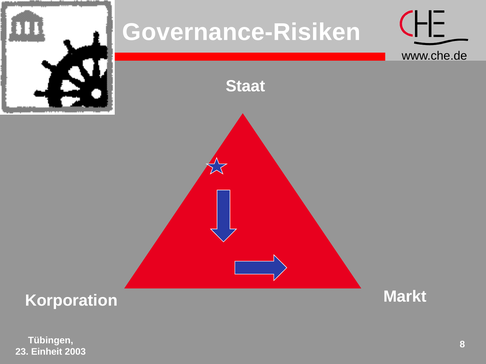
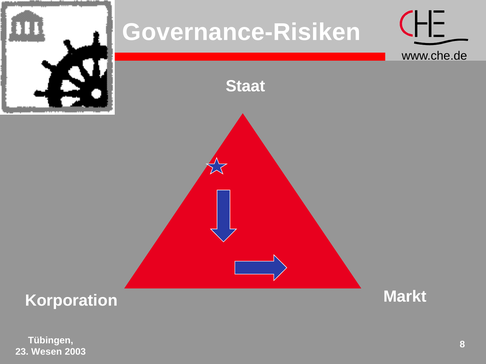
Einheit: Einheit -> Wesen
